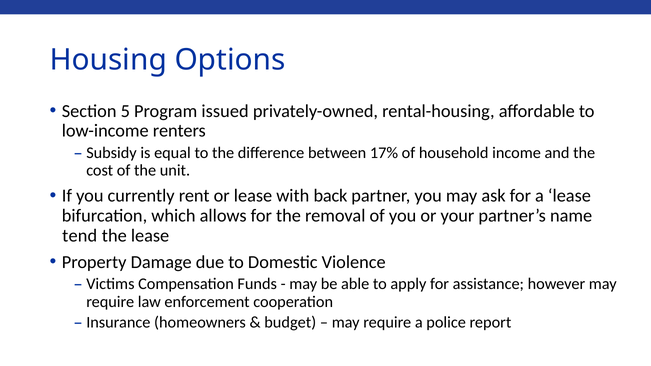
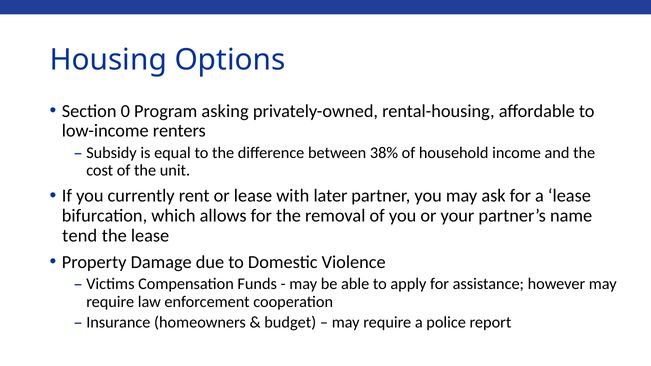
5: 5 -> 0
issued: issued -> asking
17%: 17% -> 38%
back: back -> later
